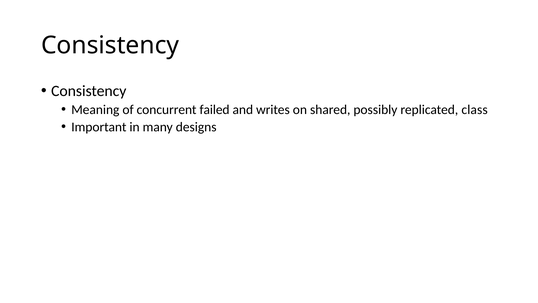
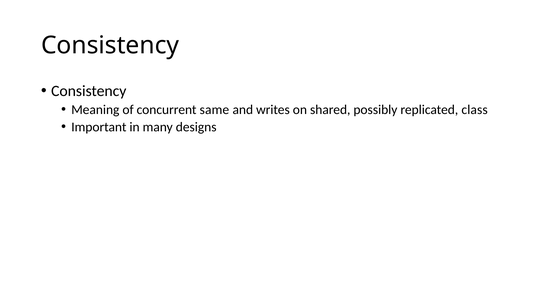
failed: failed -> same
